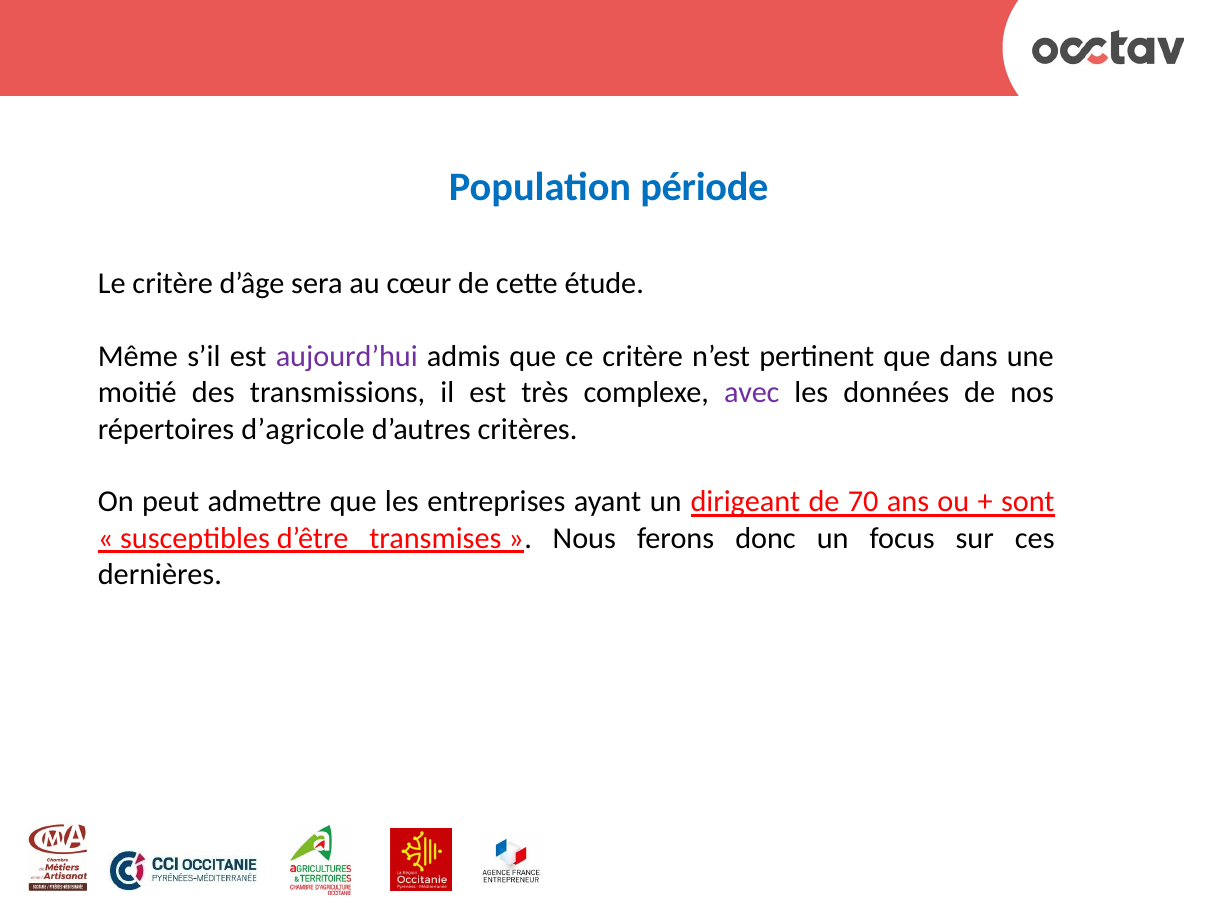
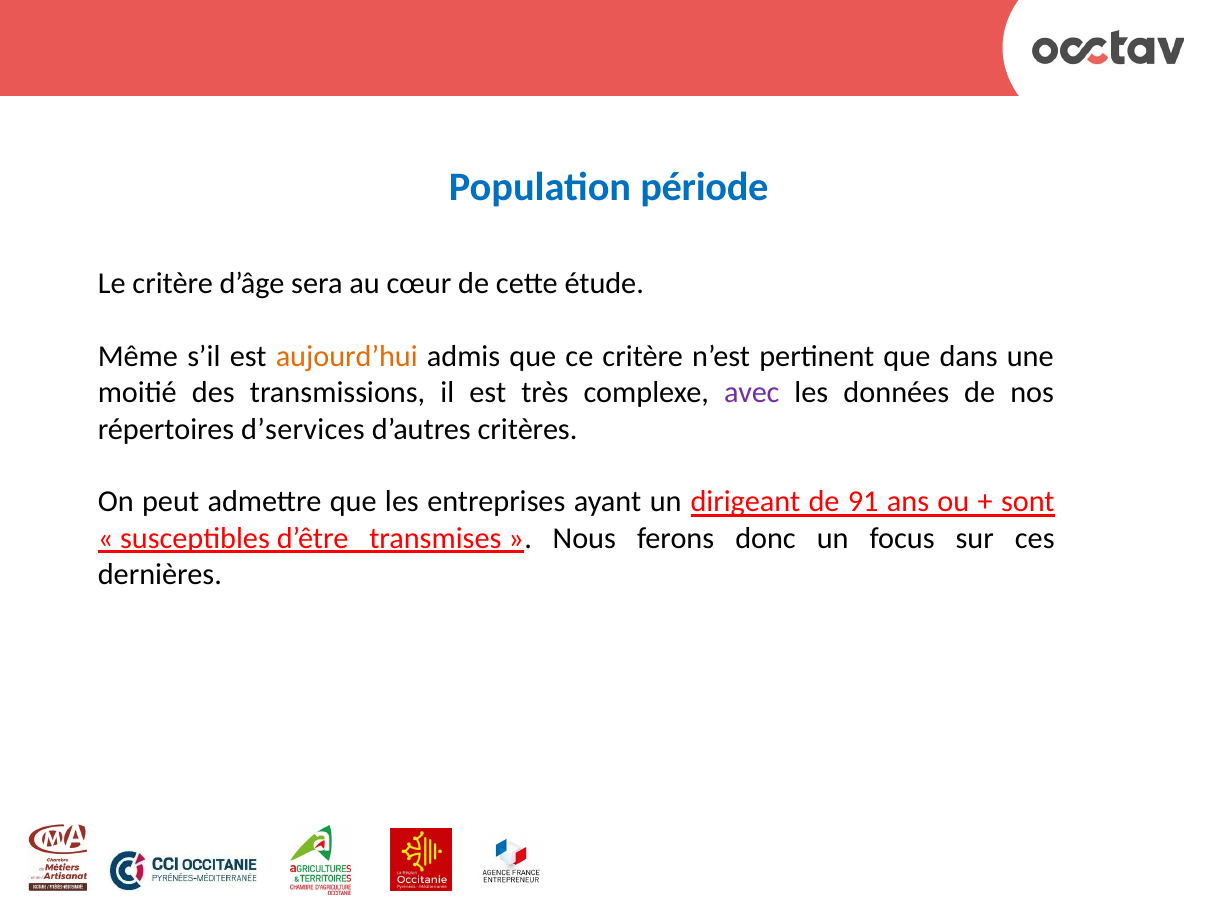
aujourd’hui colour: purple -> orange
d’agricole: d’agricole -> d’services
70: 70 -> 91
